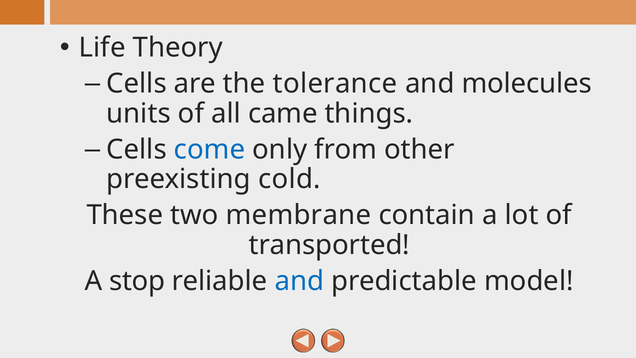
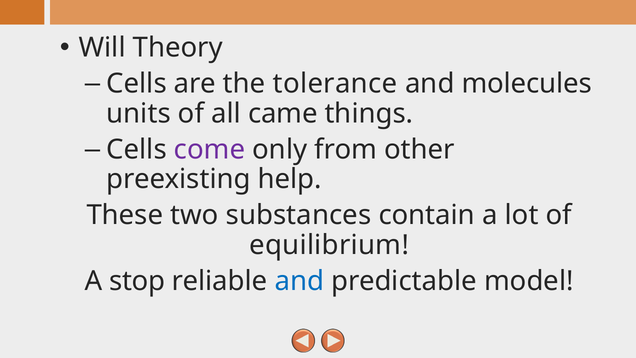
Life: Life -> Will
come colour: blue -> purple
cold: cold -> help
membrane: membrane -> substances
transported: transported -> equilibrium
